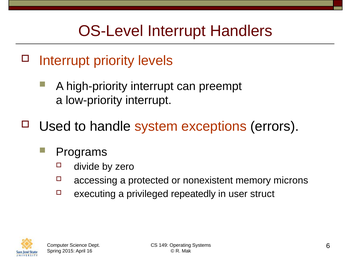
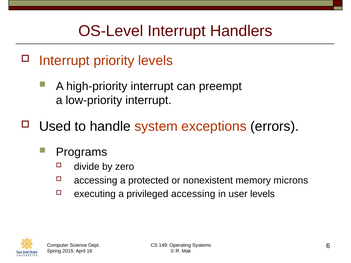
privileged repeatedly: repeatedly -> accessing
user struct: struct -> levels
